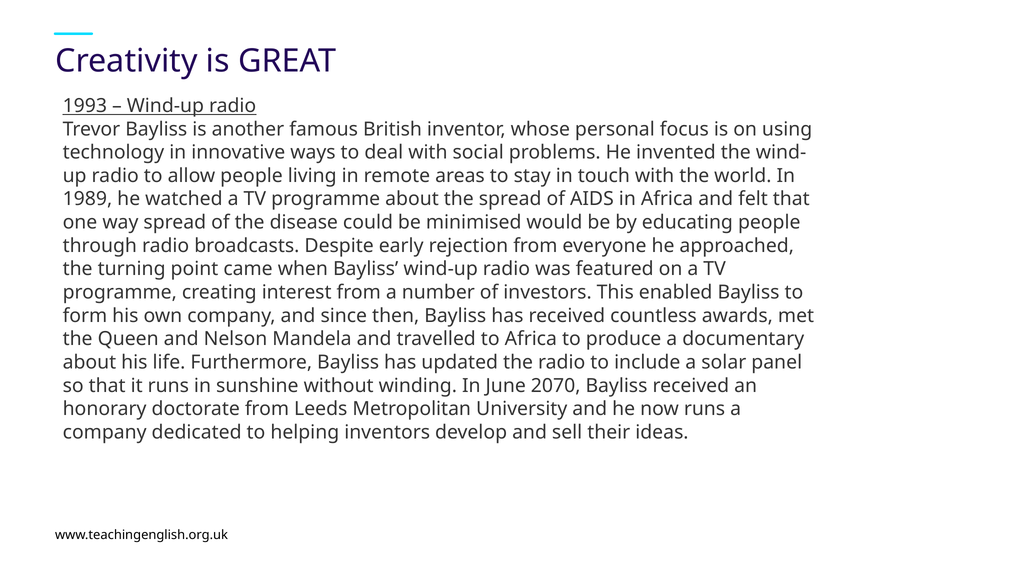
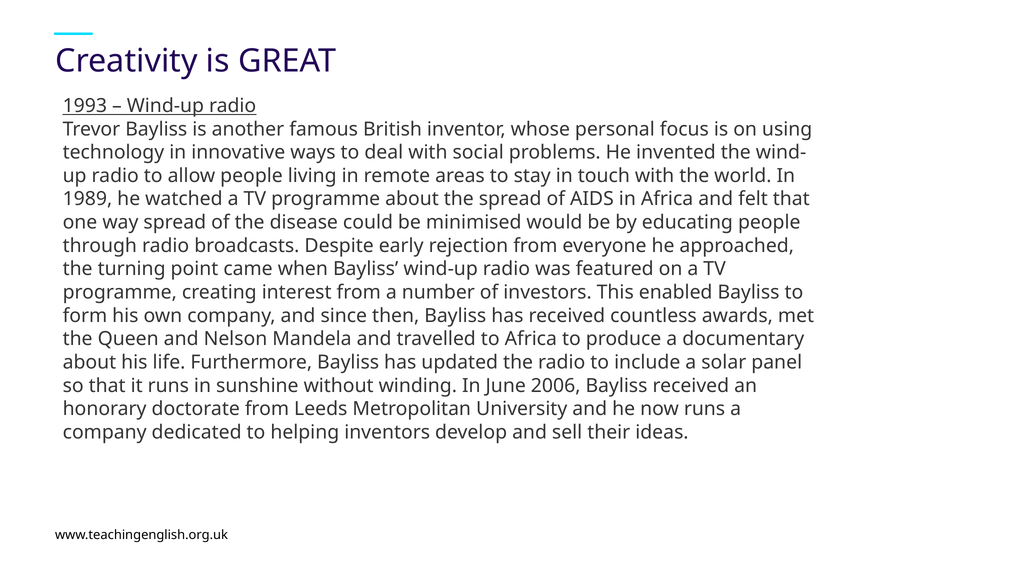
2070: 2070 -> 2006
